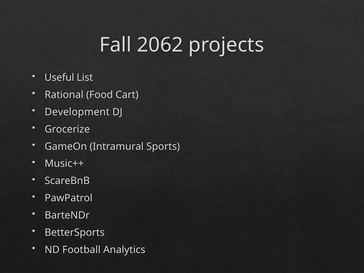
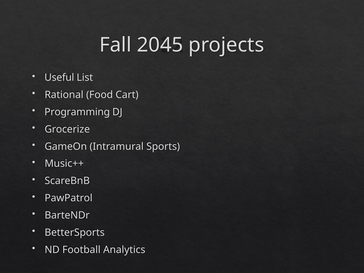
2062: 2062 -> 2045
Development: Development -> Programming
